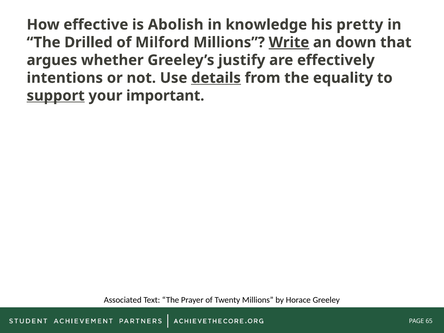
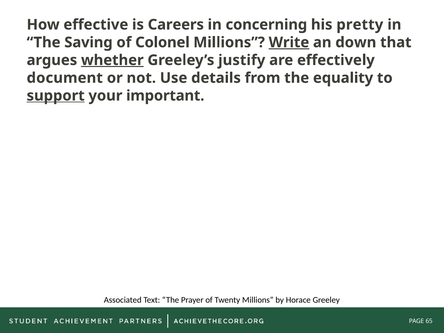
Abolish: Abolish -> Careers
knowledge: knowledge -> concerning
Drilled: Drilled -> Saving
Milford: Milford -> Colonel
whether underline: none -> present
intentions: intentions -> document
details underline: present -> none
